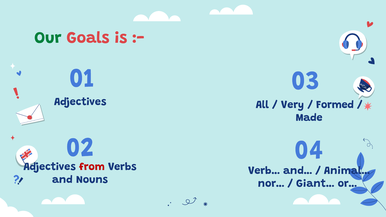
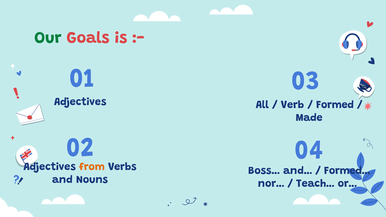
Very: Very -> Verb
from colour: red -> orange
Verb…: Verb… -> Boss…
Animal…: Animal… -> Formed…
Giant…: Giant… -> Teach…
